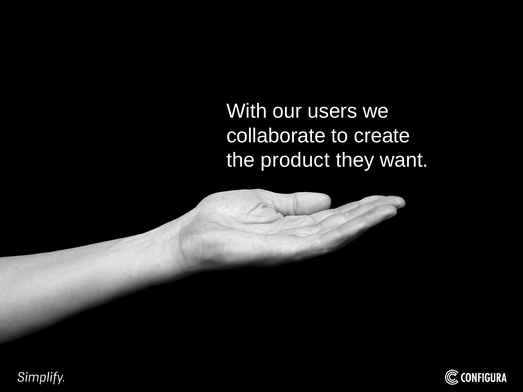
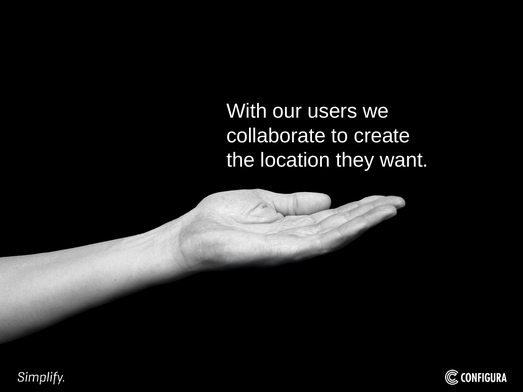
product: product -> location
